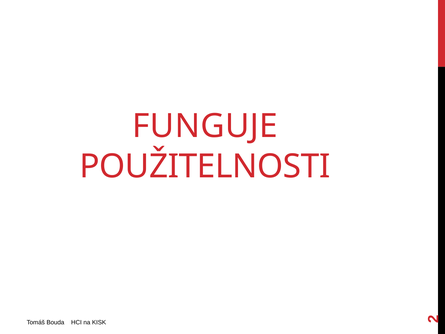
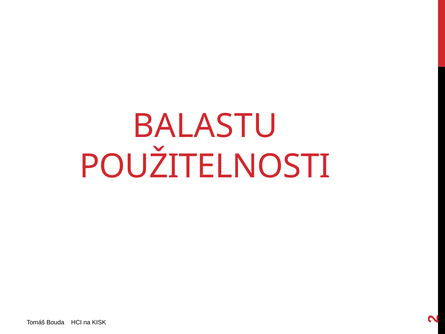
FUNGUJE: FUNGUJE -> BALASTU
